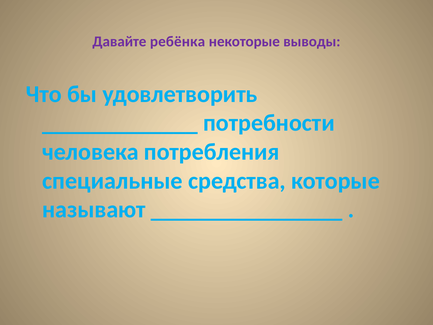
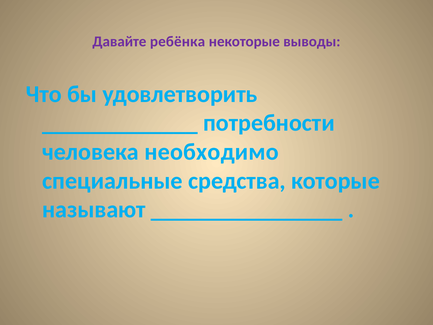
потребления: потребления -> необходимо
